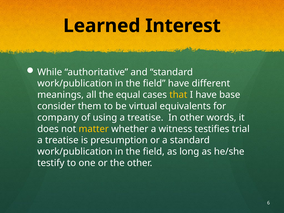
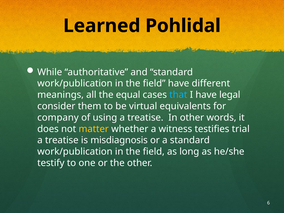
Interest: Interest -> Pohlidal
that colour: yellow -> light blue
base: base -> legal
presumption: presumption -> misdiagnosis
